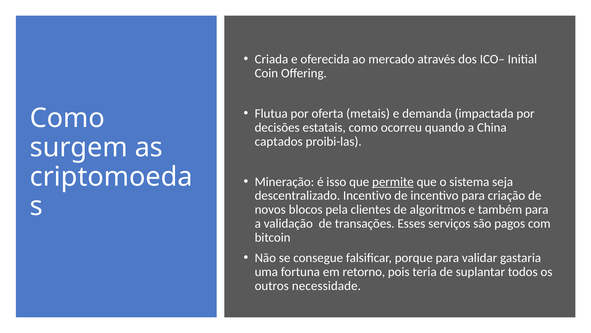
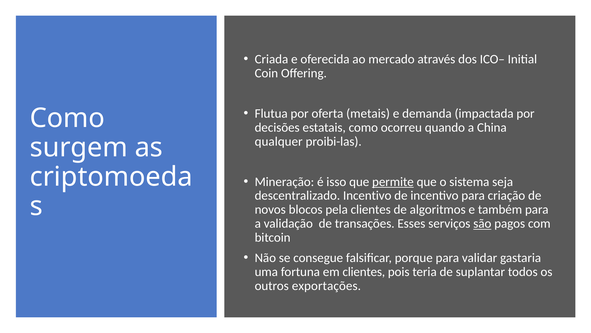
captados: captados -> qualquer
são underline: none -> present
em retorno: retorno -> clientes
necessidade: necessidade -> exportações
